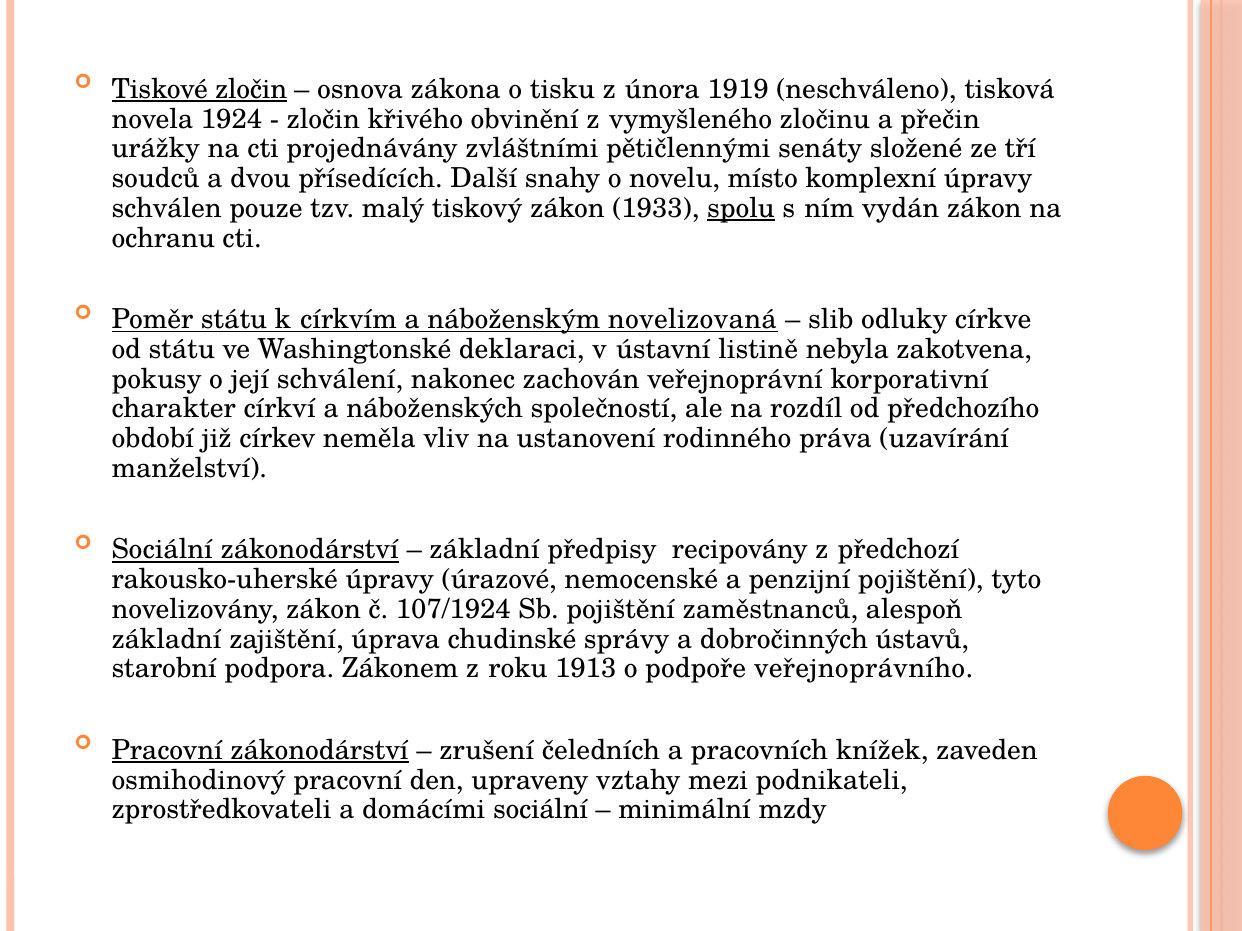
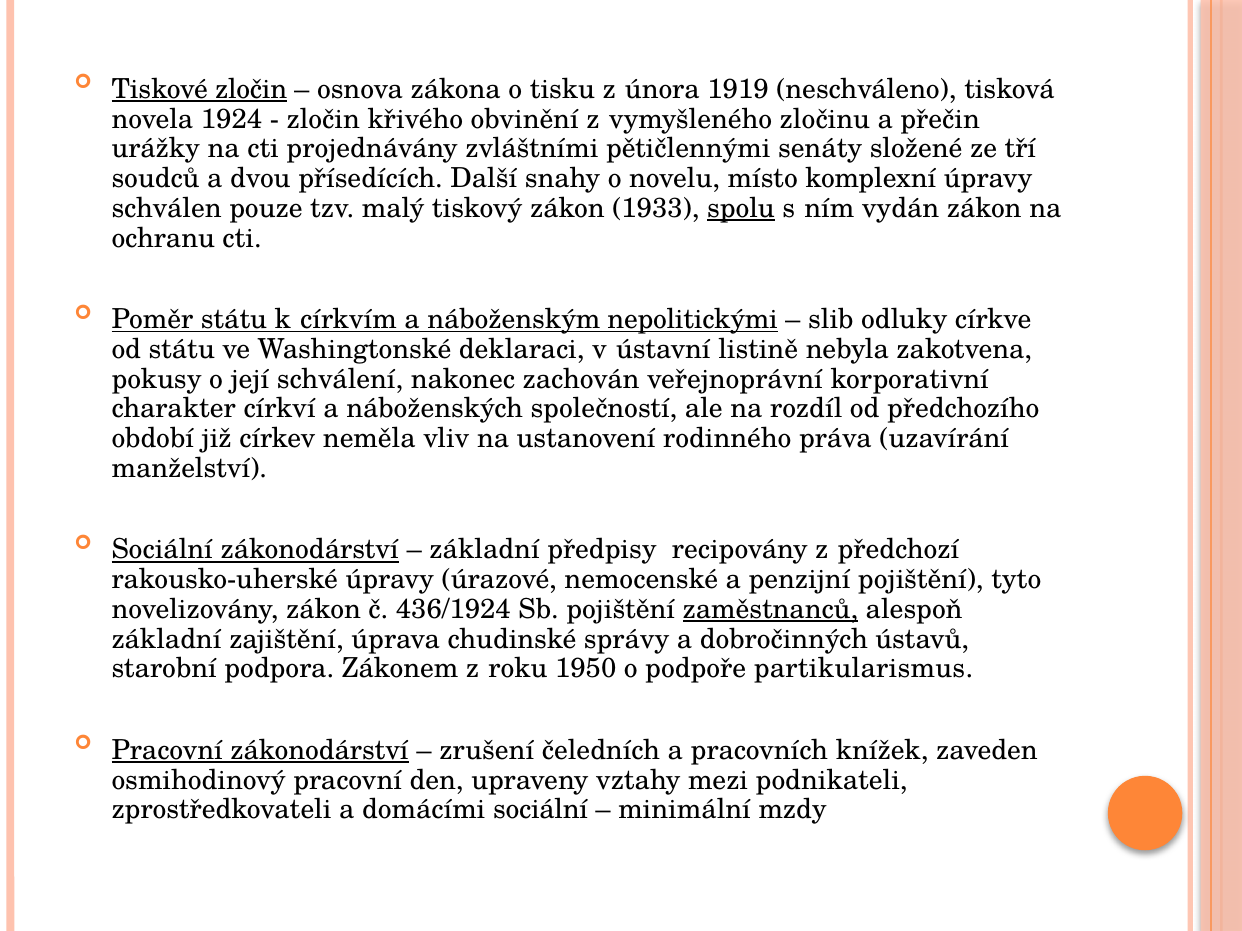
novelizovaná: novelizovaná -> nepolitickými
107/1924: 107/1924 -> 436/1924
zaměstnanců underline: none -> present
1913: 1913 -> 1950
veřejnoprávního: veřejnoprávního -> partikularismus
